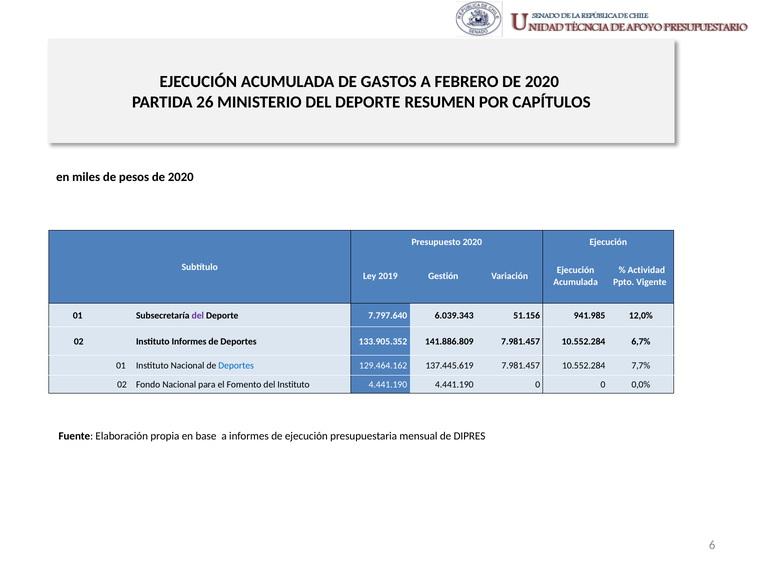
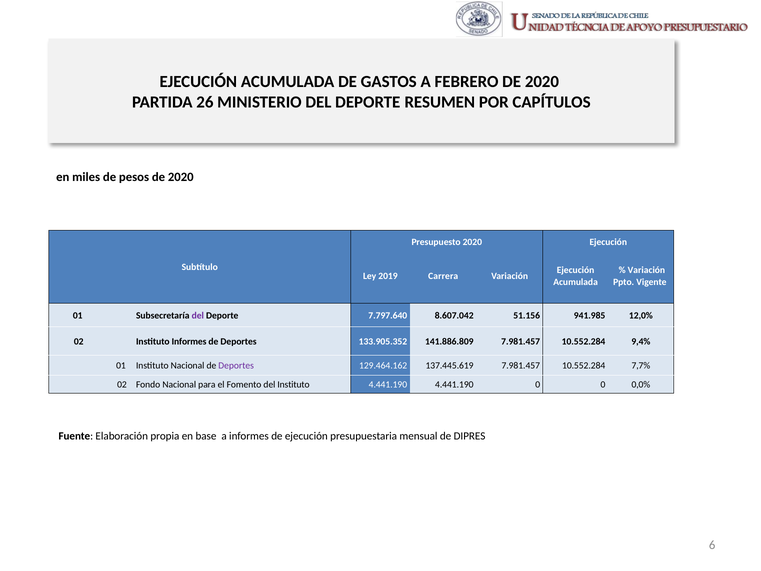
Actividad at (646, 270): Actividad -> Variación
Gestión: Gestión -> Carrera
6.039.343: 6.039.343 -> 8.607.042
6,7%: 6,7% -> 9,4%
Deportes at (236, 365) colour: blue -> purple
